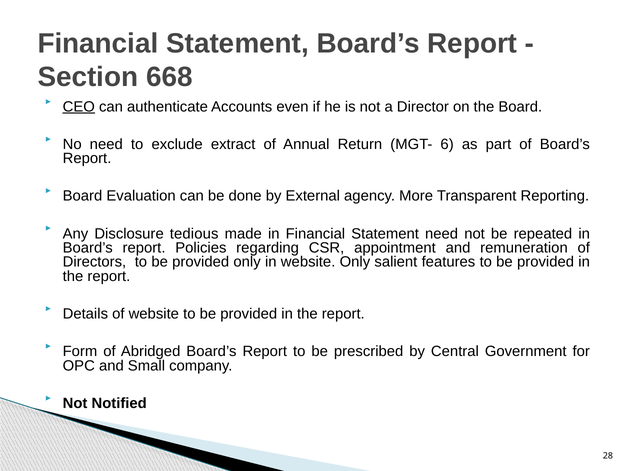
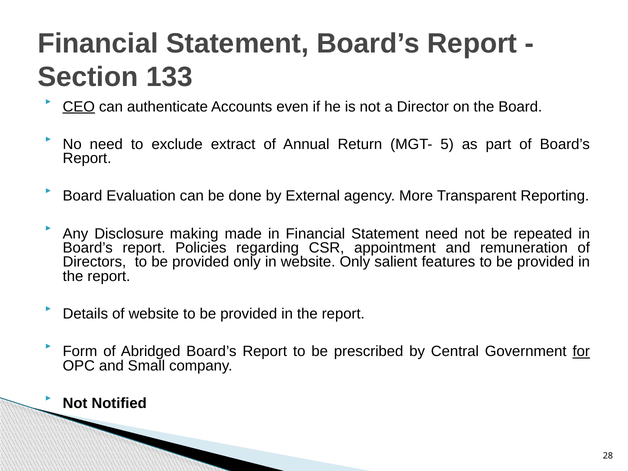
668: 668 -> 133
6: 6 -> 5
tedious: tedious -> making
for underline: none -> present
